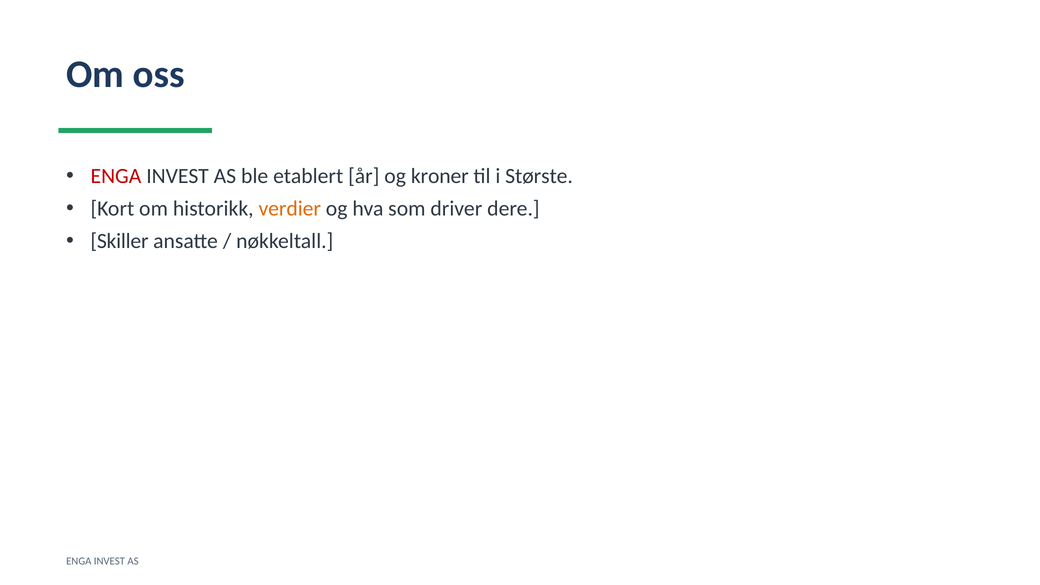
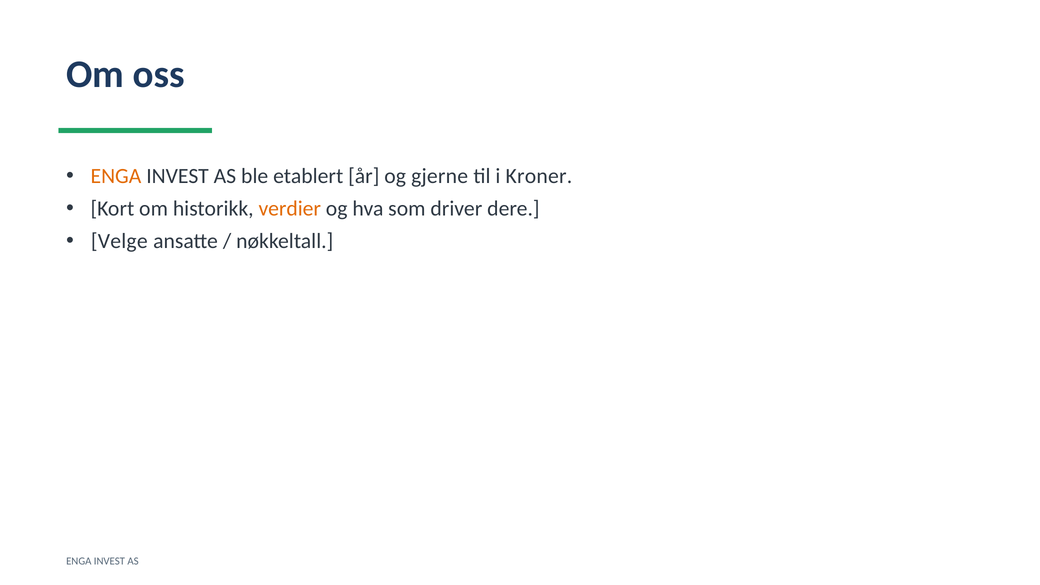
ENGA at (116, 176) colour: red -> orange
kroner: kroner -> gjerne
Største: Største -> Kroner
Skiller: Skiller -> Velge
